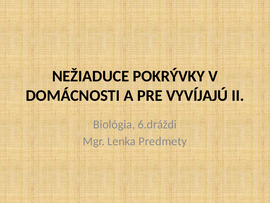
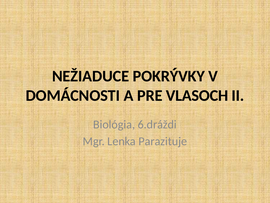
VYVÍJAJÚ: VYVÍJAJÚ -> VLASOCH
Predmety: Predmety -> Parazituje
